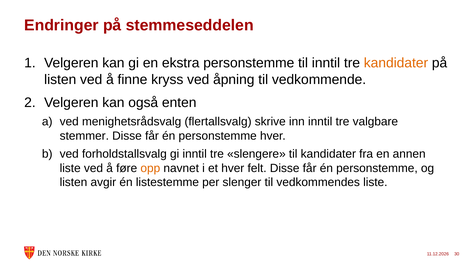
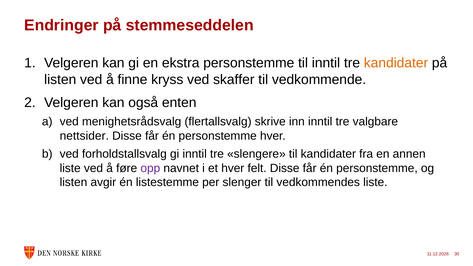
åpning: åpning -> skaffer
stemmer: stemmer -> nettsider
opp colour: orange -> purple
